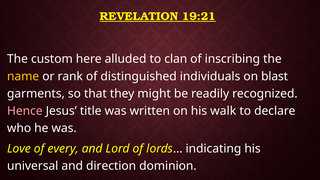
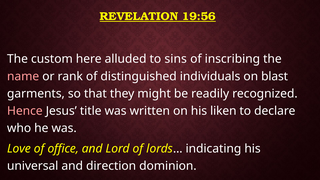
19:21: 19:21 -> 19:56
clan: clan -> sins
name colour: yellow -> pink
walk: walk -> liken
every: every -> office
